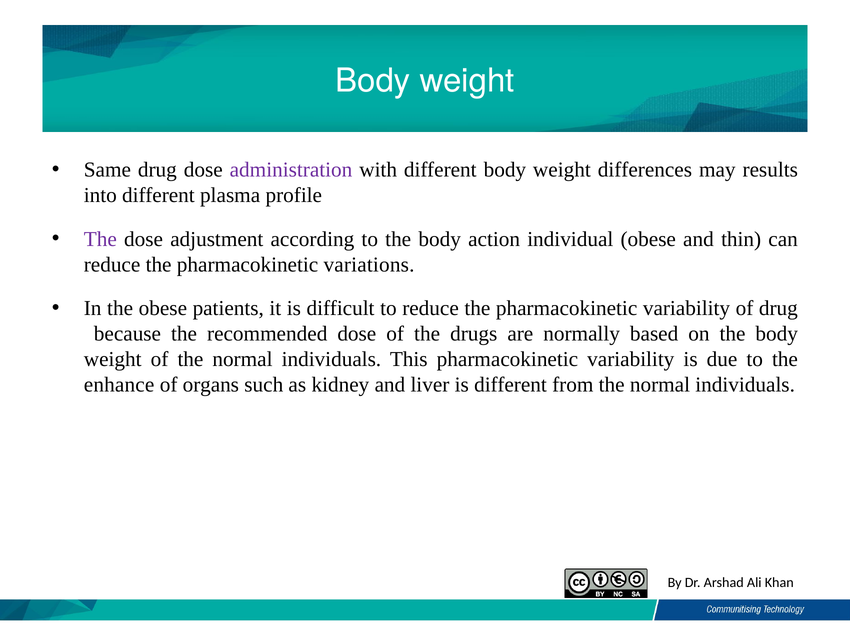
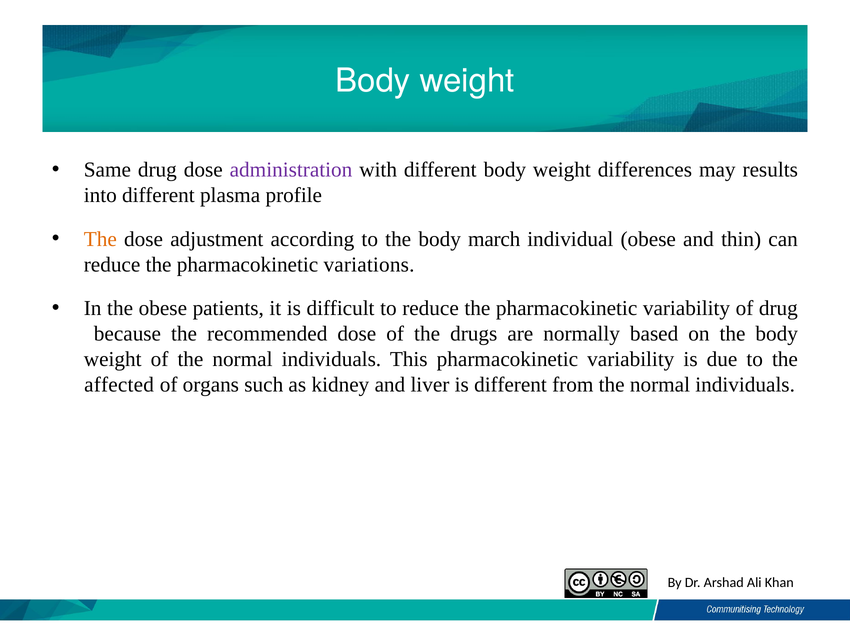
The at (100, 239) colour: purple -> orange
action: action -> march
enhance: enhance -> affected
